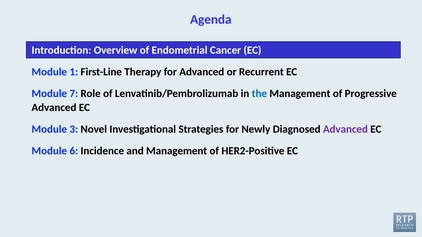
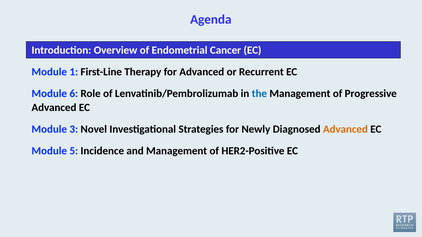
7: 7 -> 6
Advanced at (345, 129) colour: purple -> orange
6: 6 -> 5
